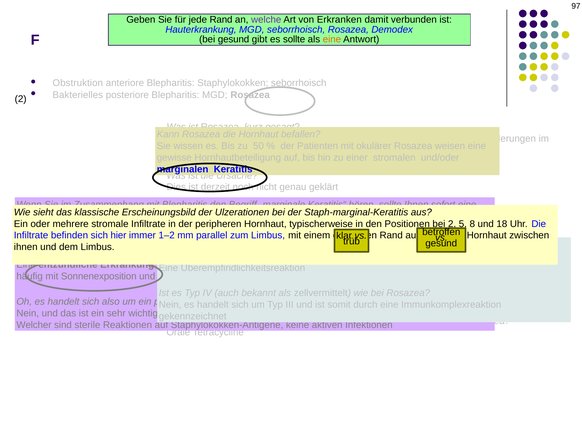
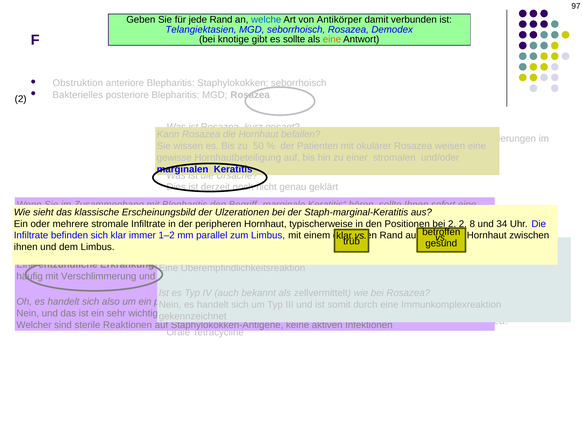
welche at (266, 20) colour: purple -> blue
Erkranken: Erkranken -> Antikörper
Hauterkrankung at (201, 30): Hauterkrankung -> Telangiektasien
bei gesund: gesund -> knotige
2 5: 5 -> 2
18: 18 -> 34
sich hier: hier -> klar
Sonnenexposition: Sonnenexposition -> Verschlimmerung
